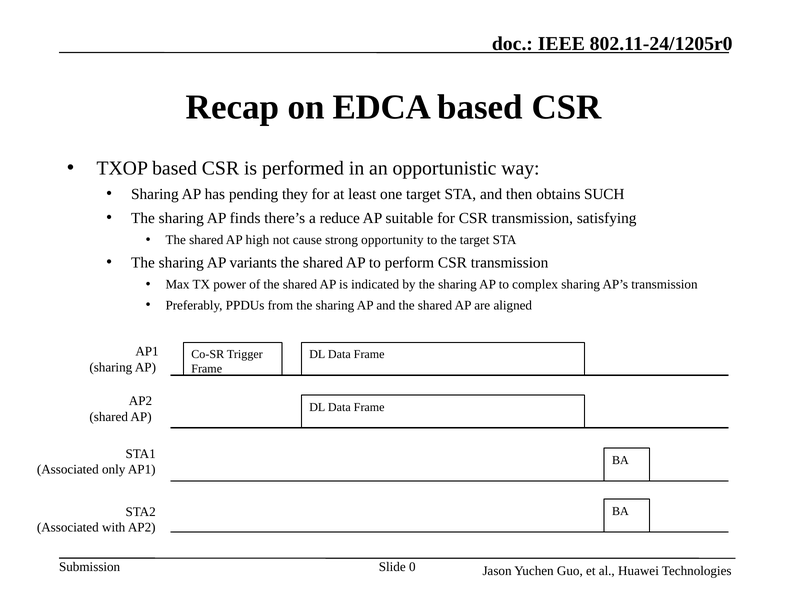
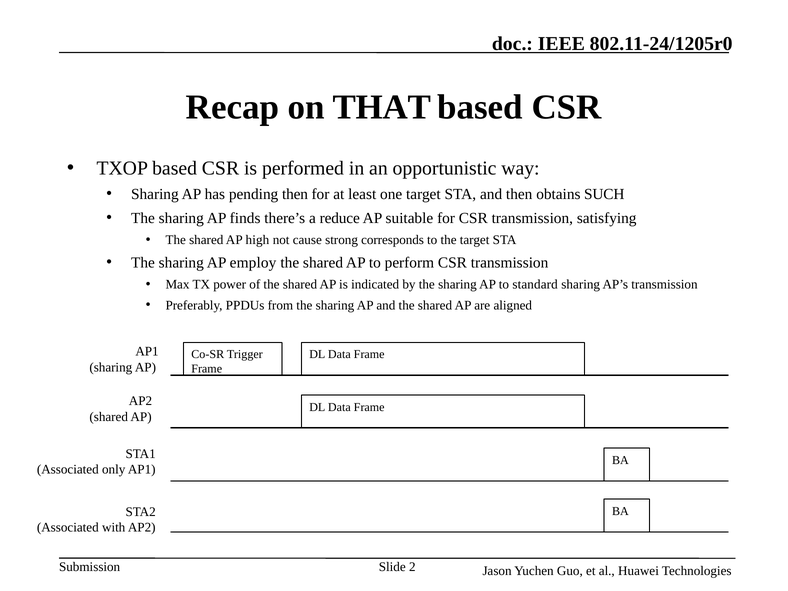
EDCA: EDCA -> THAT
pending they: they -> then
opportunity: opportunity -> corresponds
variants: variants -> employ
complex: complex -> standard
0: 0 -> 2
